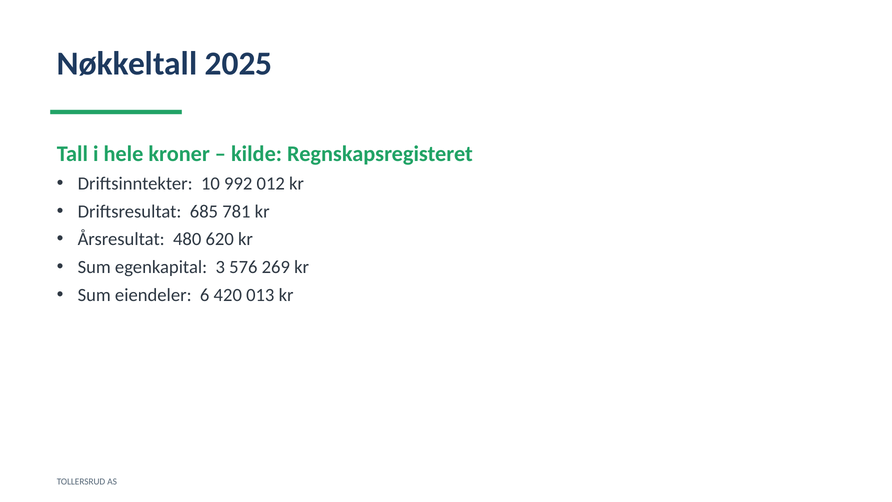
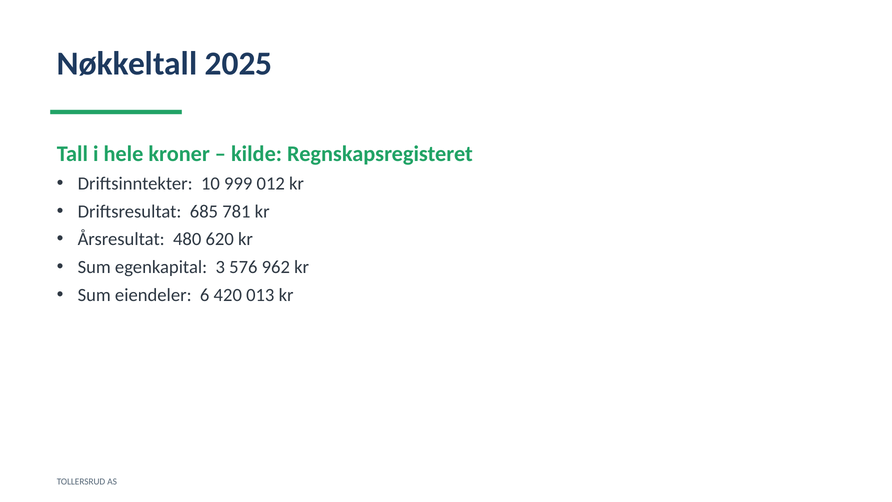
992: 992 -> 999
269: 269 -> 962
